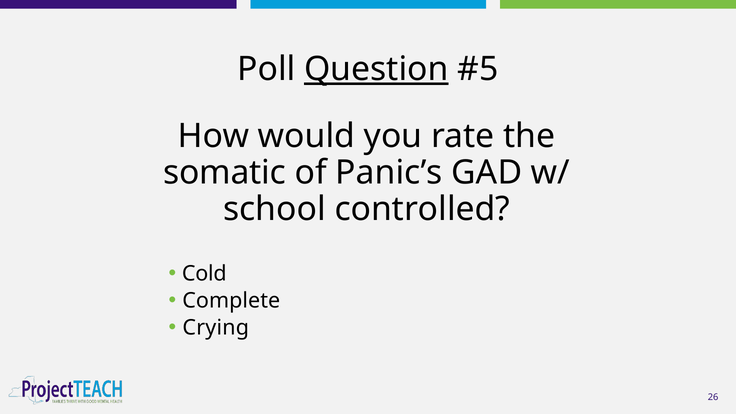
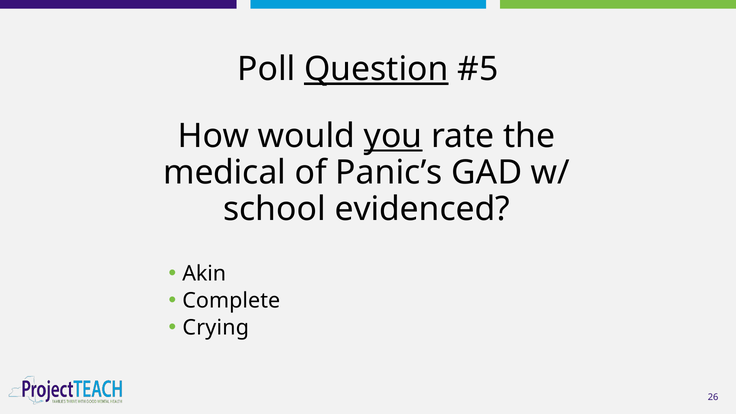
you underline: none -> present
somatic: somatic -> medical
controlled: controlled -> evidenced
Cold: Cold -> Akin
